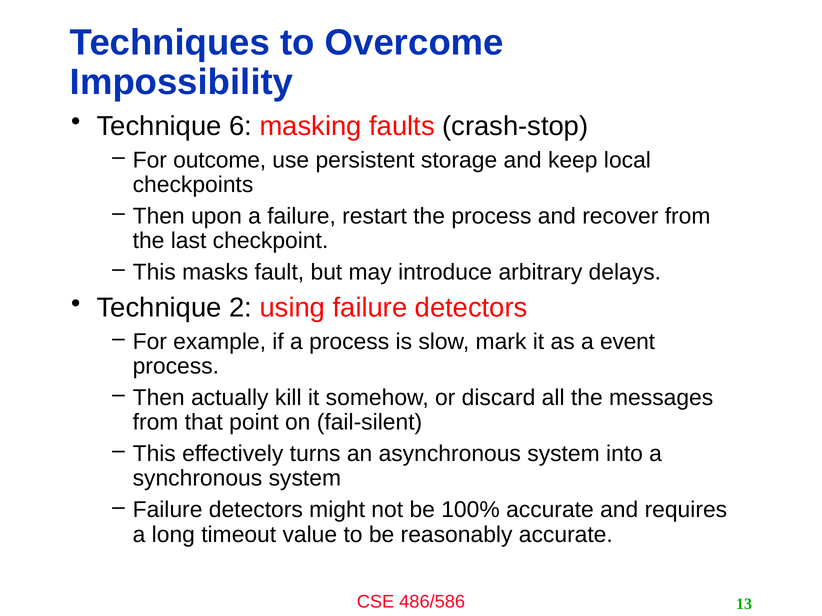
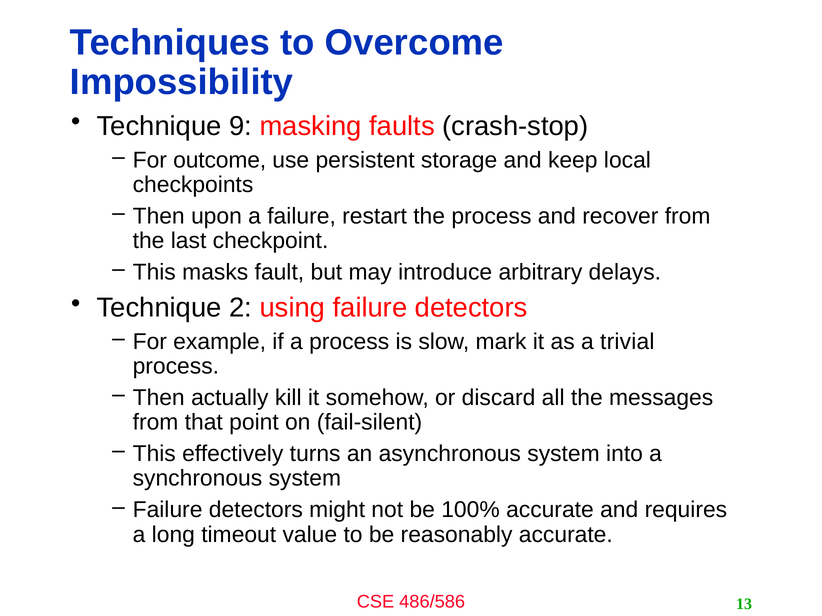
6: 6 -> 9
event: event -> trivial
